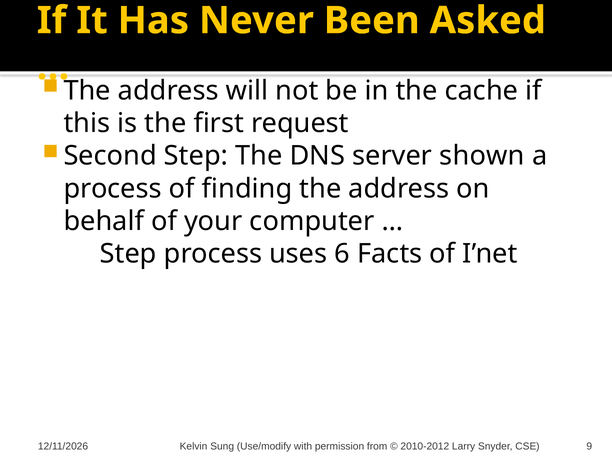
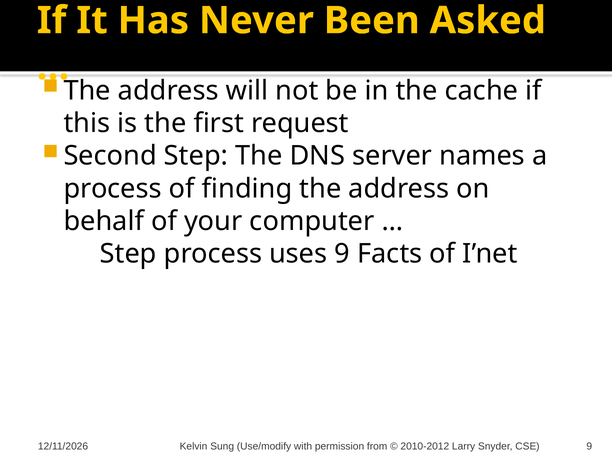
shown: shown -> names
uses 6: 6 -> 9
